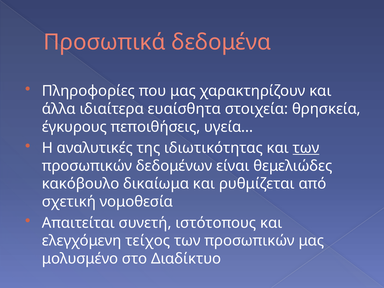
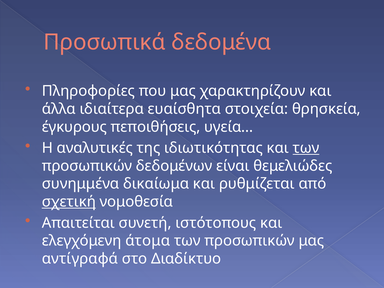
κακόβουλο: κακόβουλο -> συνημμένα
σχετική underline: none -> present
τείχος: τείχος -> άτομα
μολυσμένο: μολυσμένο -> αντίγραφά
